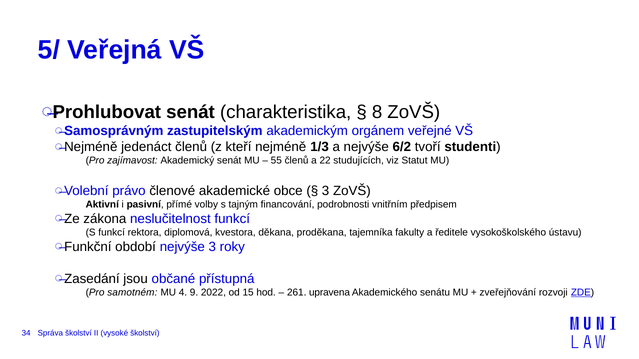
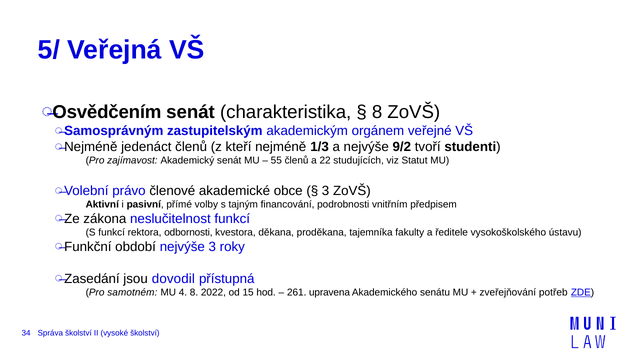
Prohlubovat: Prohlubovat -> Osvědčením
6/2: 6/2 -> 9/2
diplomová: diplomová -> odbornosti
občané: občané -> dovodil
4 9: 9 -> 8
rozvoji: rozvoji -> potřeb
